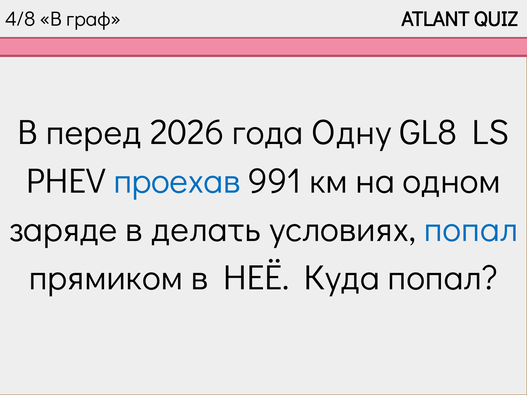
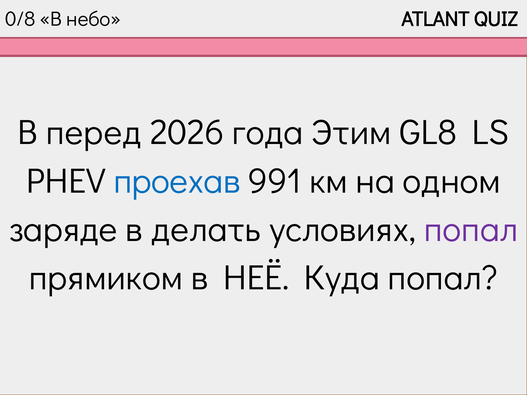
4/8: 4/8 -> 0/8
граф: граф -> небо
Одну: Одну -> Этим
попал at (471, 230) colour: blue -> purple
